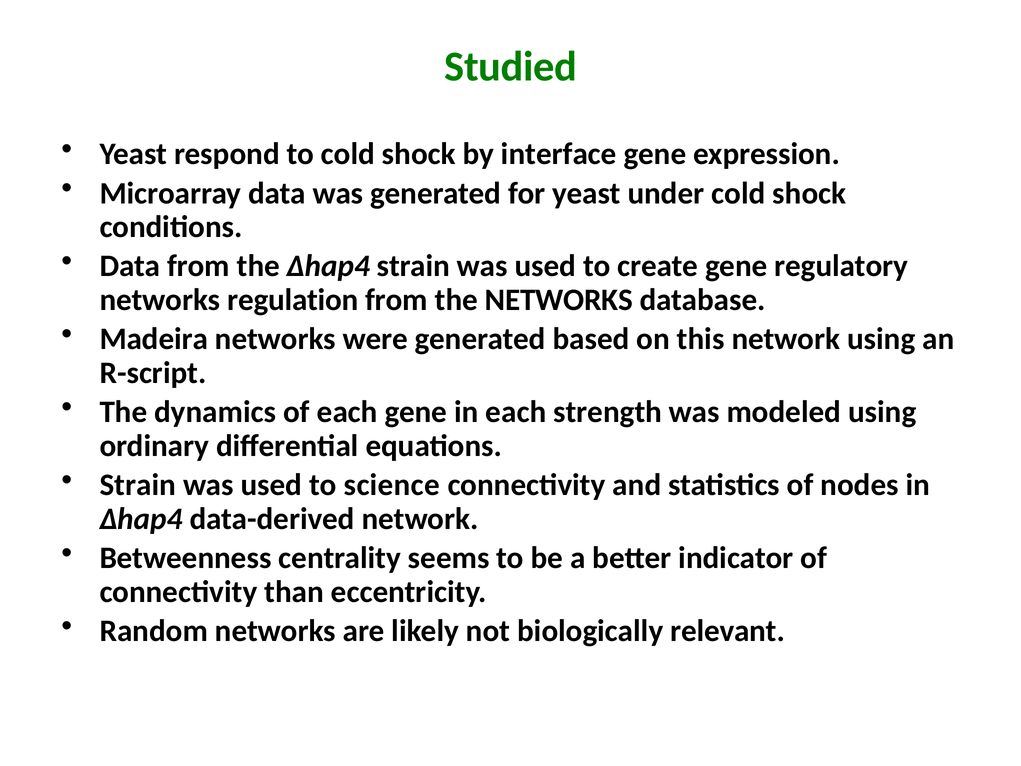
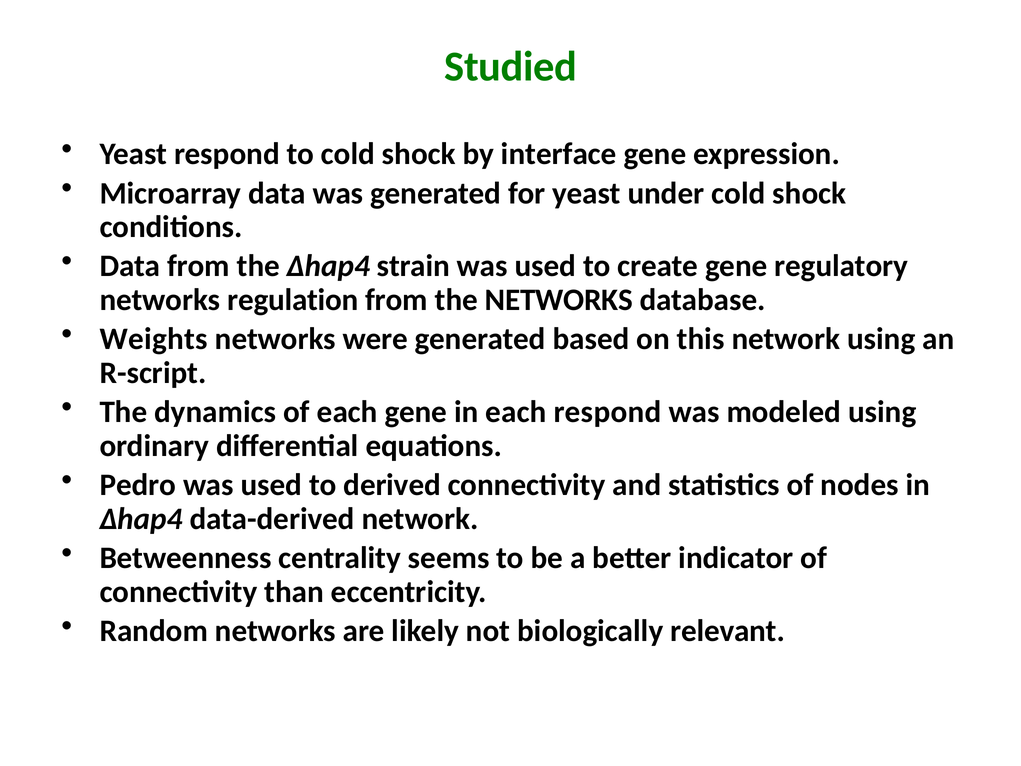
Madeira: Madeira -> Weights
each strength: strength -> respond
Strain at (138, 485): Strain -> Pedro
science: science -> derived
